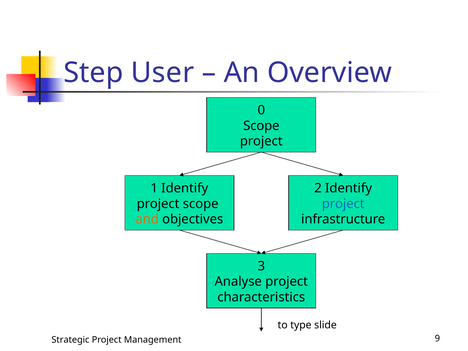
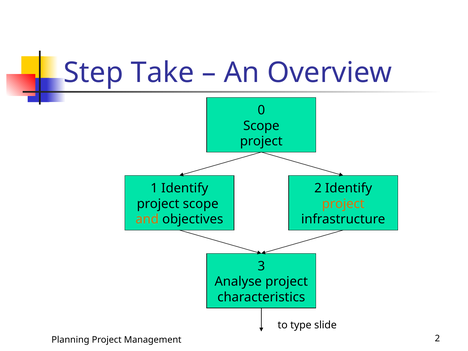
User: User -> Take
project at (343, 204) colour: blue -> orange
Strategic: Strategic -> Planning
Management 9: 9 -> 2
